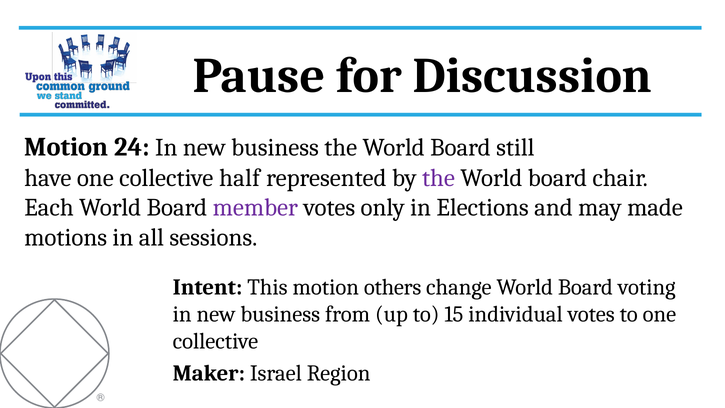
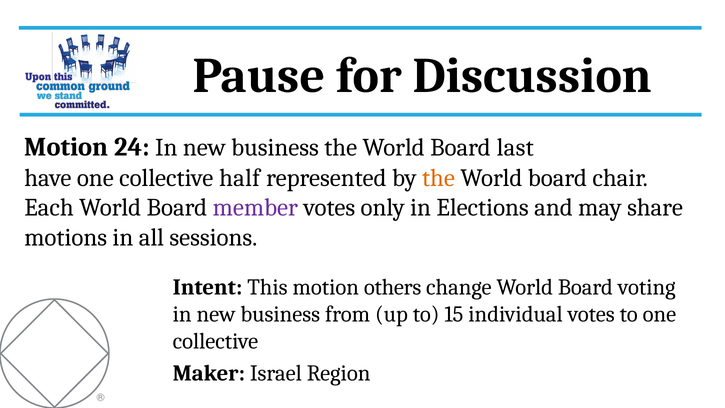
still: still -> last
the at (438, 178) colour: purple -> orange
made: made -> share
